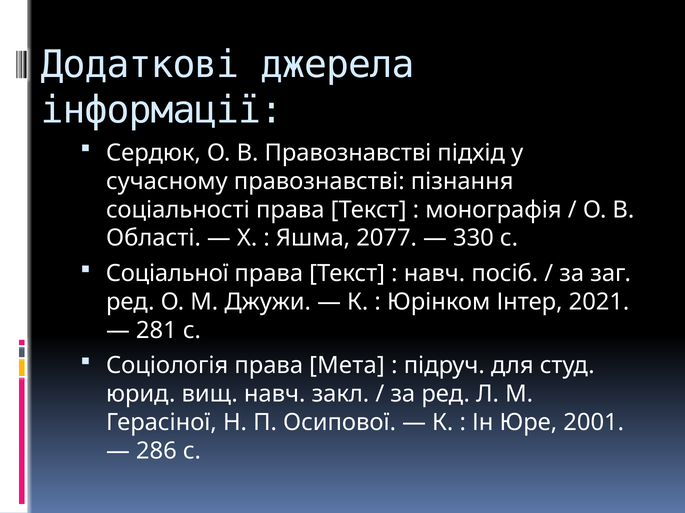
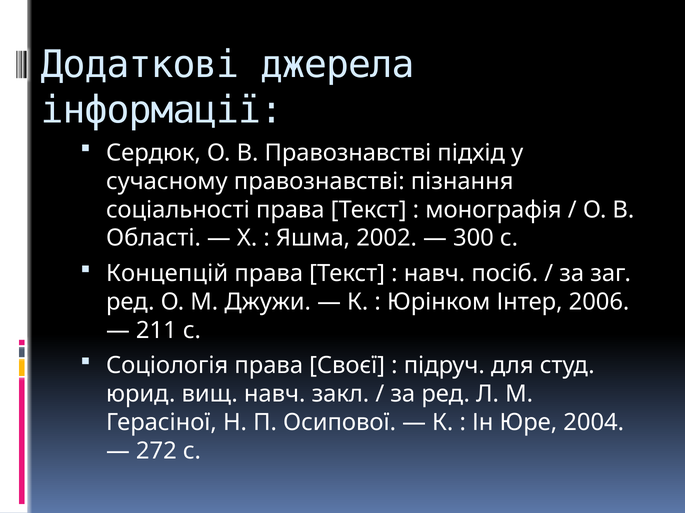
2077: 2077 -> 2002
330: 330 -> 300
Соціальної: Соціальної -> Концепцій
2021: 2021 -> 2006
281: 281 -> 211
Мета: Мета -> Своєї
2001: 2001 -> 2004
286: 286 -> 272
